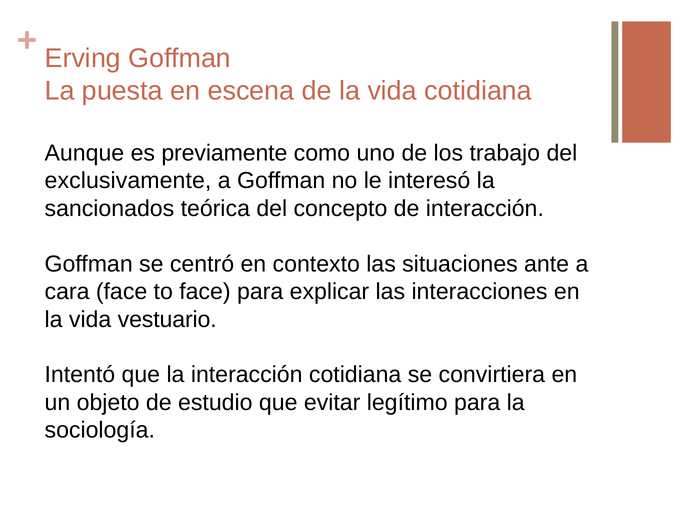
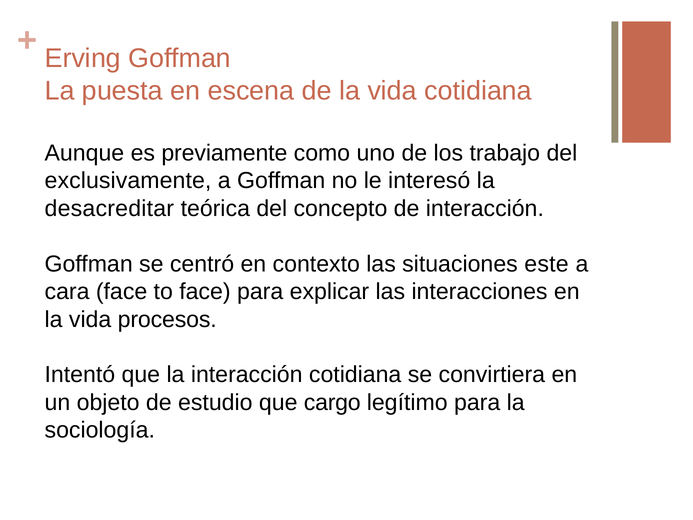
sancionados: sancionados -> desacreditar
ante: ante -> este
vestuario: vestuario -> procesos
evitar: evitar -> cargo
